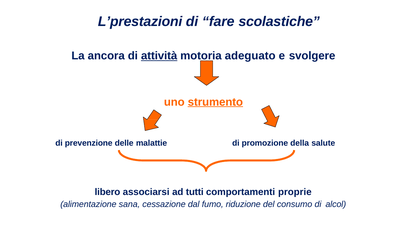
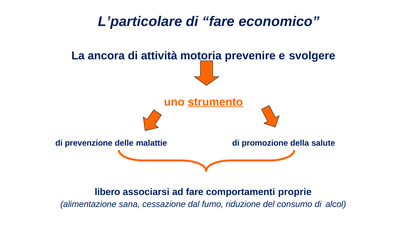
L’prestazioni: L’prestazioni -> L’particolare
scolastiche: scolastiche -> economico
attività underline: present -> none
adeguato: adeguato -> prevenire
ad tutti: tutti -> fare
